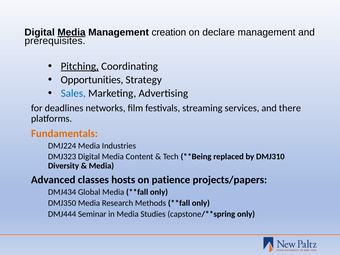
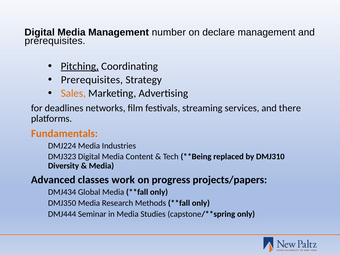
Media at (72, 32) underline: present -> none
creation: creation -> number
Opportunities at (92, 80): Opportunities -> Prerequisites
Sales colour: blue -> orange
hosts: hosts -> work
patience: patience -> progress
